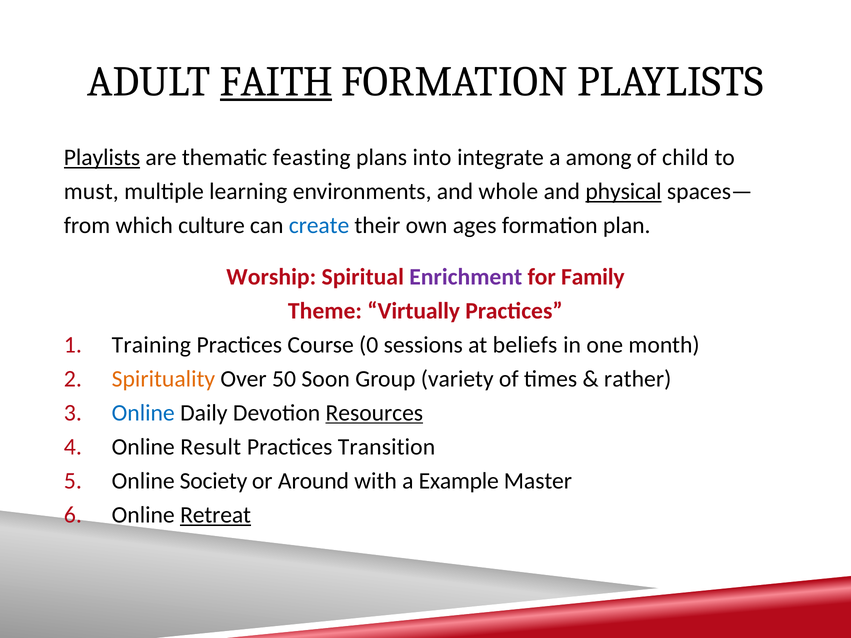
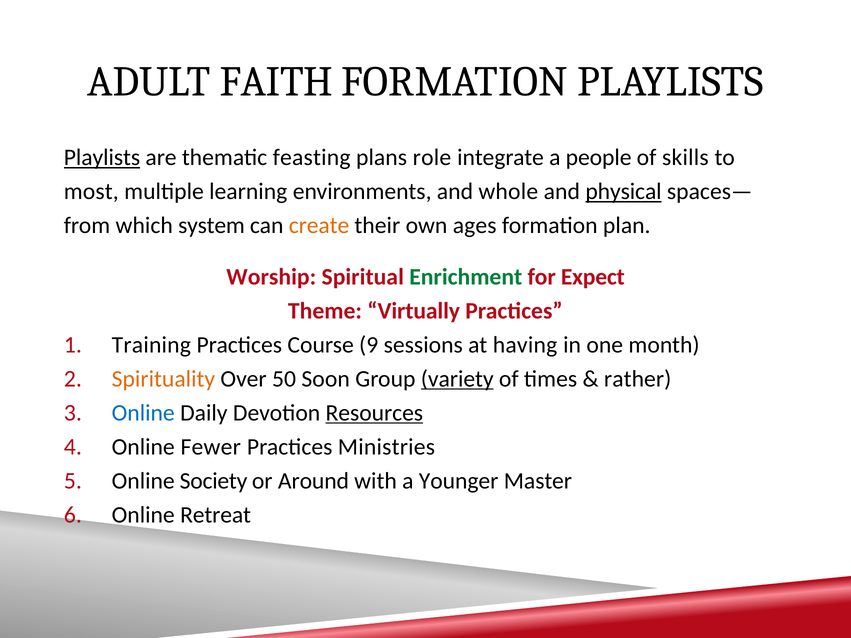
FAITH underline: present -> none
into: into -> role
among: among -> people
child: child -> skills
must: must -> most
culture: culture -> system
create colour: blue -> orange
Enrichment colour: purple -> green
Family: Family -> Expect
0: 0 -> 9
beliefs: beliefs -> having
variety underline: none -> present
Result: Result -> Fewer
Transition: Transition -> Ministries
Example: Example -> Younger
Retreat underline: present -> none
